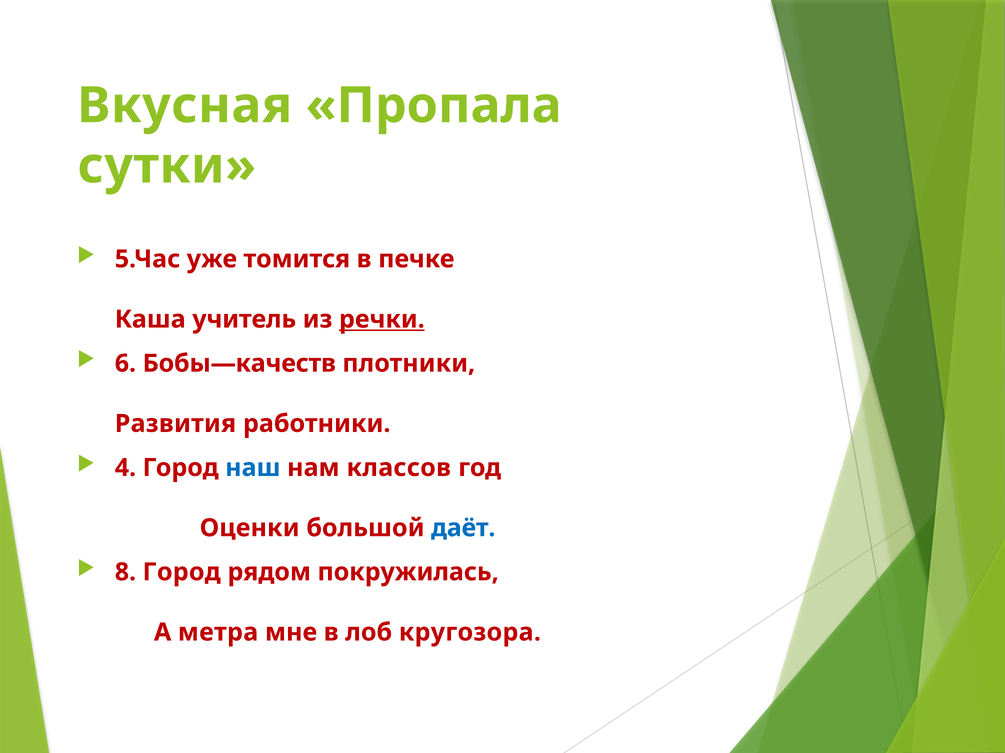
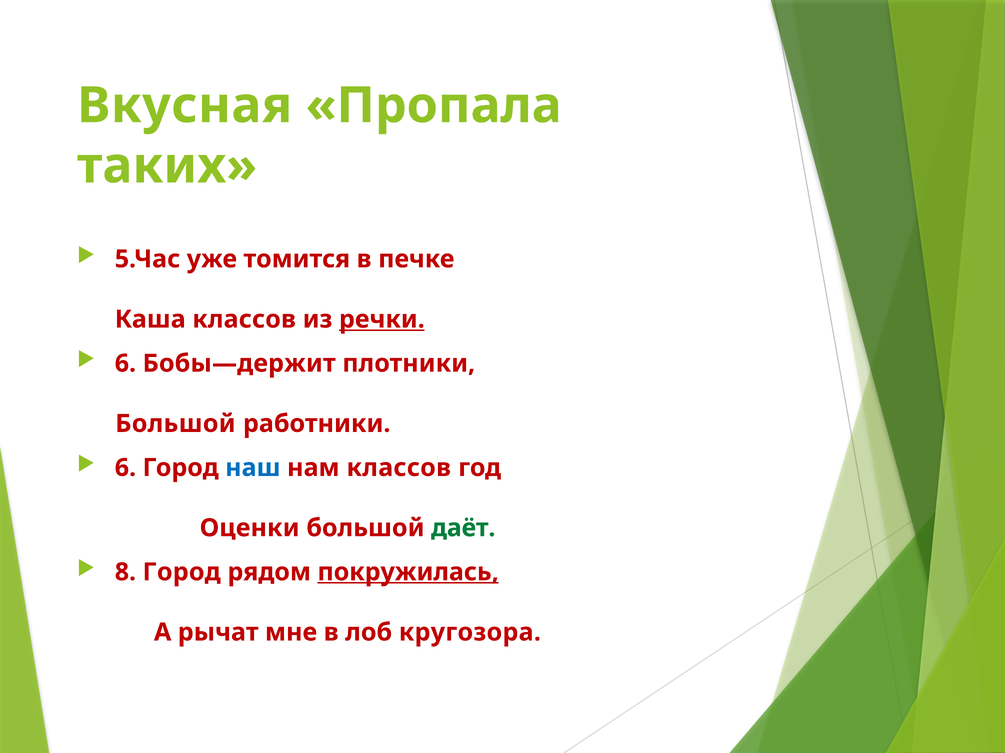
сутки: сутки -> таких
Каша учитель: учитель -> классов
Бобы—качеств: Бобы—качеств -> Бобы—держит
Развития at (175, 424): Развития -> Большой
4 at (125, 468): 4 -> 6
даёт colour: blue -> green
покружилась underline: none -> present
метра: метра -> рычат
